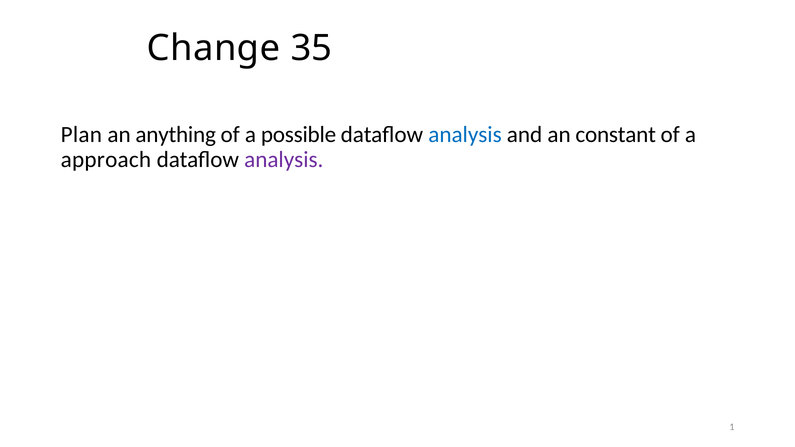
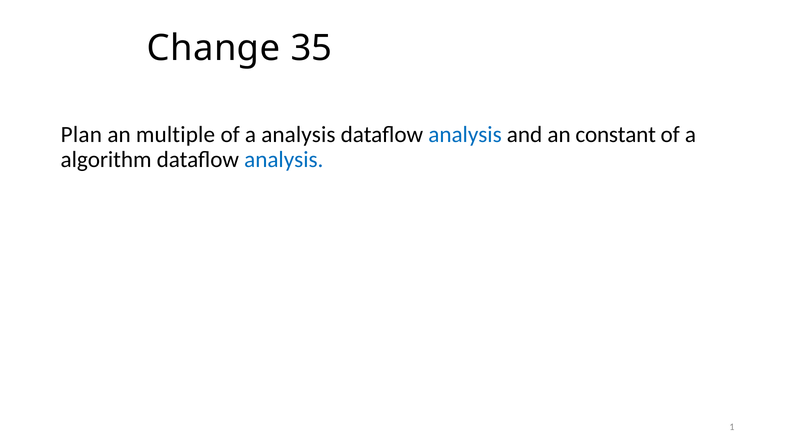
anything: anything -> multiple
a possible: possible -> analysis
approach: approach -> algorithm
analysis at (284, 159) colour: purple -> blue
